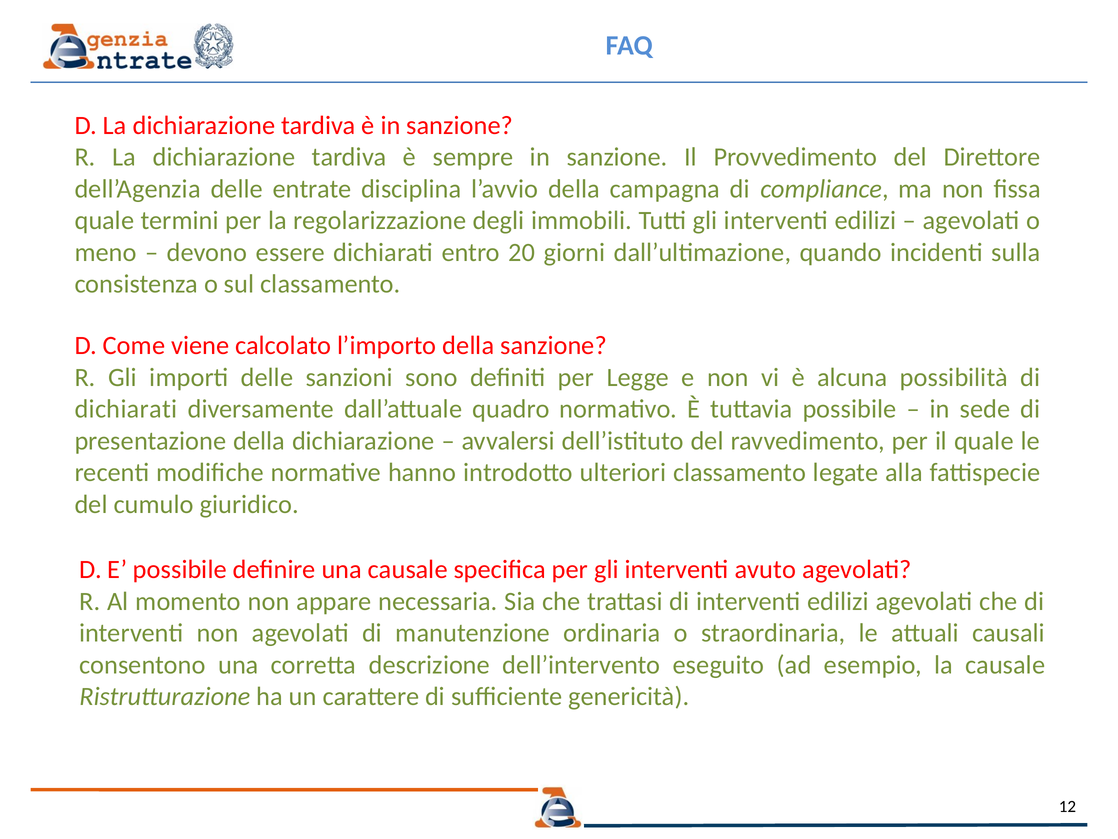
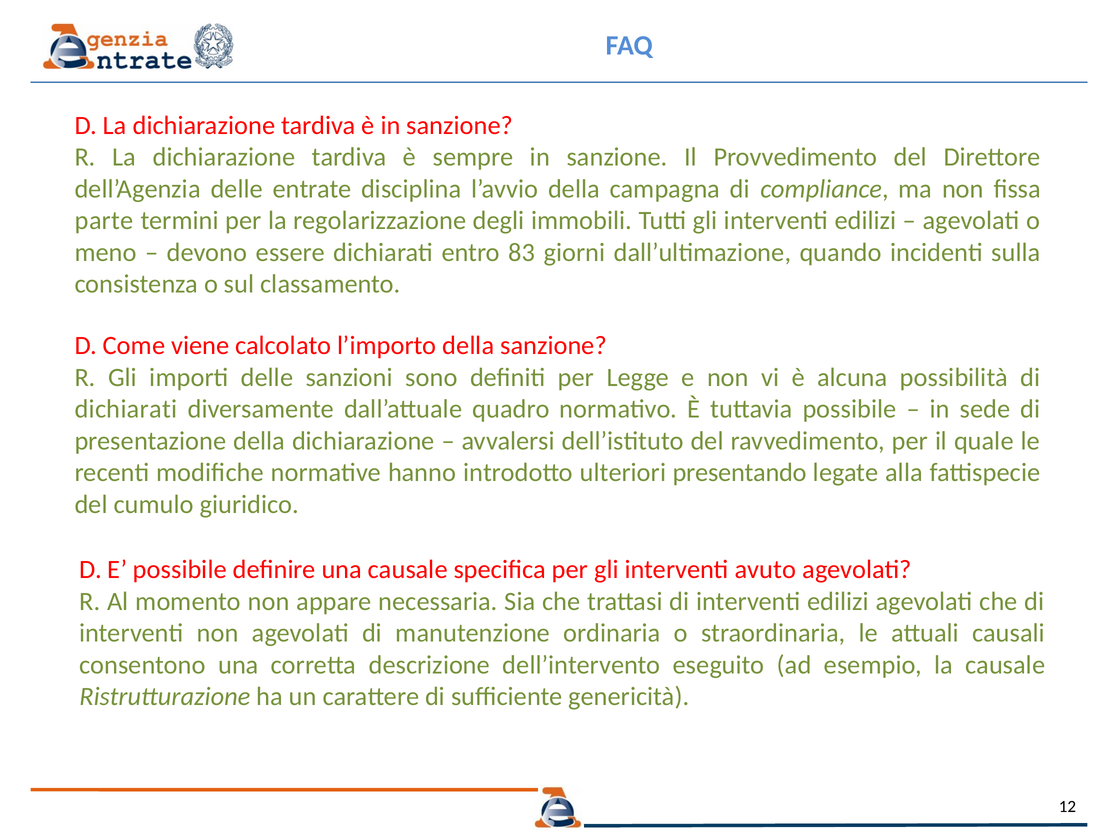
quale at (104, 221): quale -> parte
20: 20 -> 83
ulteriori classamento: classamento -> presentando
